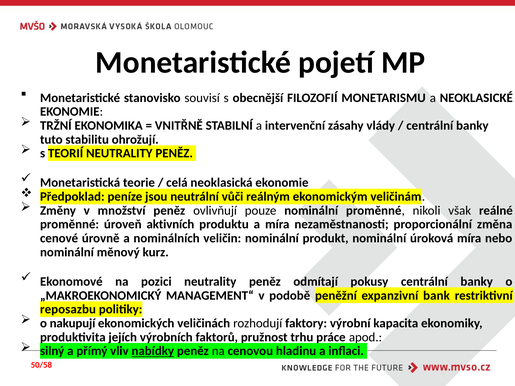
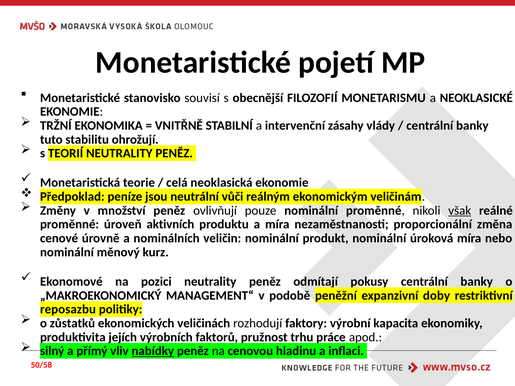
však underline: none -> present
bank: bank -> doby
nakupují: nakupují -> zůstatků
